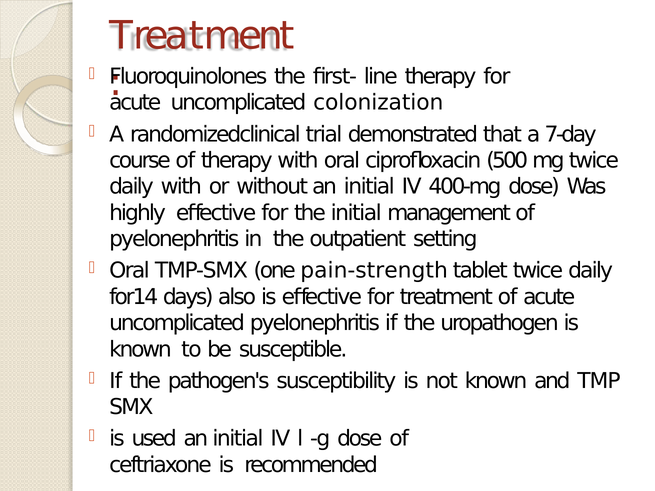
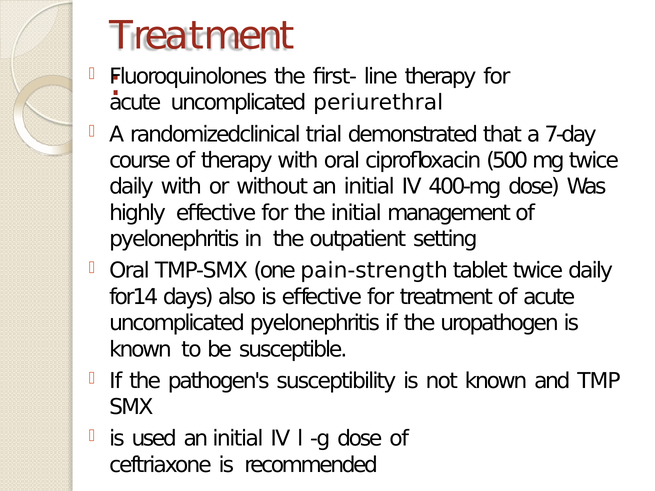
colonization: colonization -> periurethral
